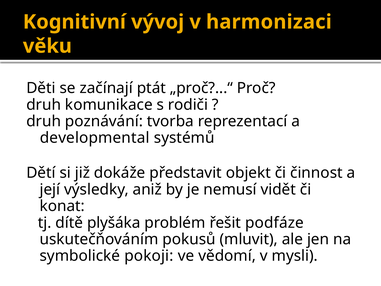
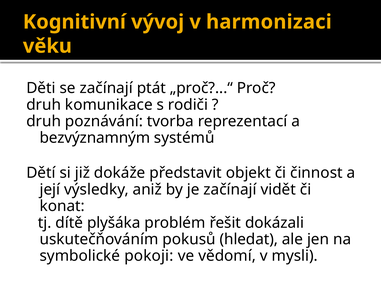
developmental: developmental -> bezvýznamným
je nemusí: nemusí -> začínají
podfáze: podfáze -> dokázali
mluvit: mluvit -> hledat
